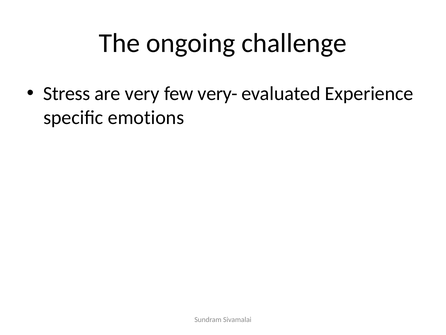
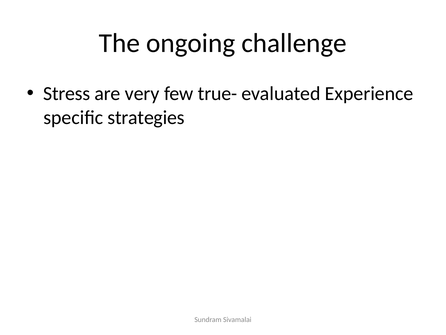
very-: very- -> true-
emotions: emotions -> strategies
